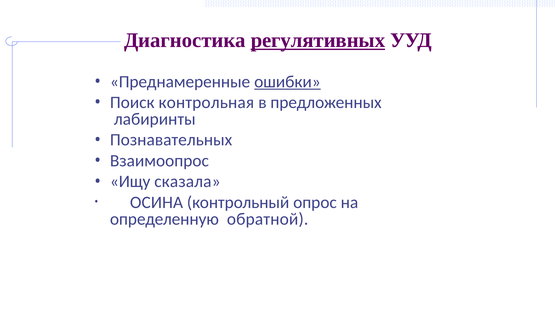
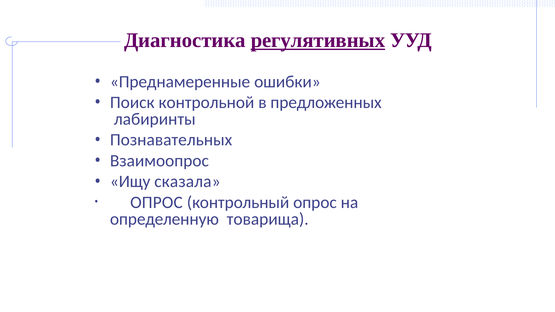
ошибки underline: present -> none
контрольная: контрольная -> контрольной
ОСИНА at (157, 203): ОСИНА -> ОПРОС
обратной: обратной -> товарища
